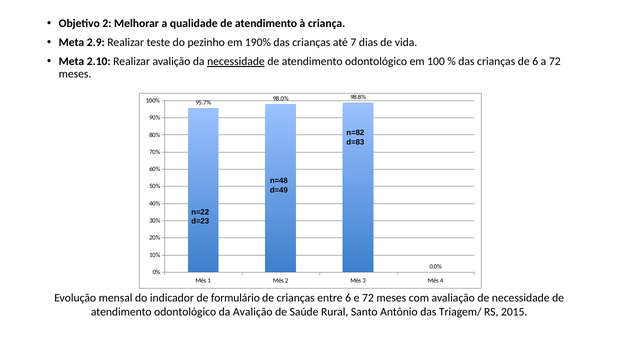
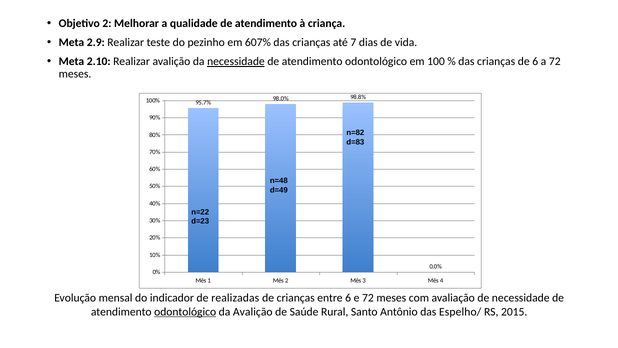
190%: 190% -> 607%
formulário: formulário -> realizadas
odontológico at (185, 312) underline: none -> present
Triagem/: Triagem/ -> Espelho/
